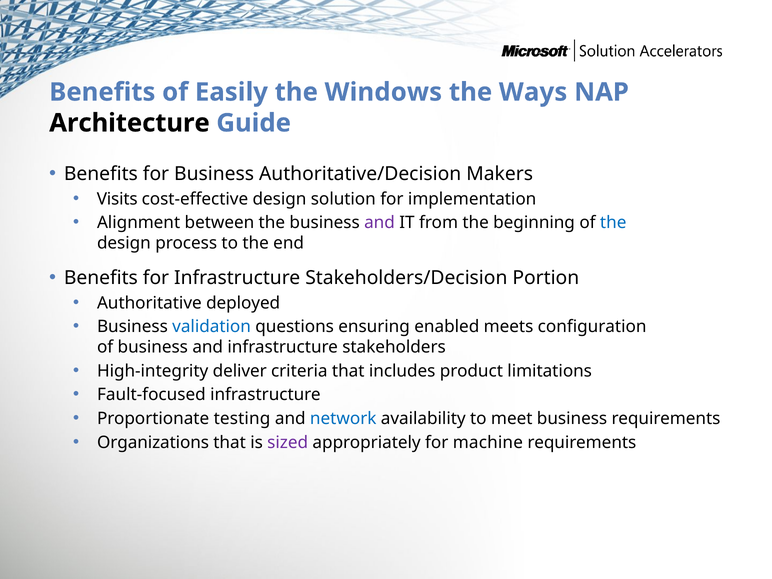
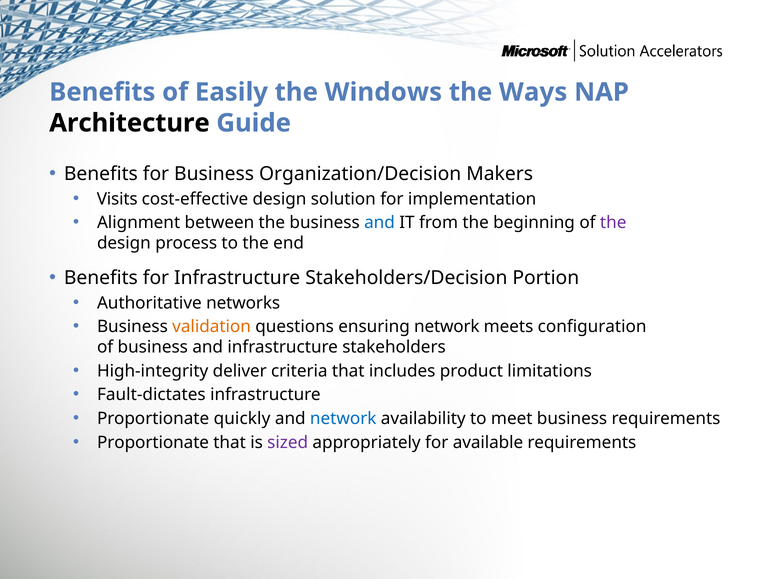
Authoritative/Decision: Authoritative/Decision -> Organization/Decision
and at (380, 223) colour: purple -> blue
the at (613, 223) colour: blue -> purple
deployed: deployed -> networks
validation colour: blue -> orange
ensuring enabled: enabled -> network
Fault-focused: Fault-focused -> Fault-dictates
testing: testing -> quickly
Organizations at (153, 442): Organizations -> Proportionate
machine: machine -> available
